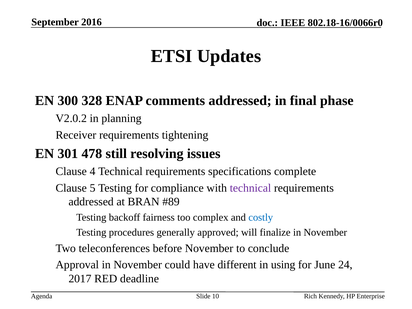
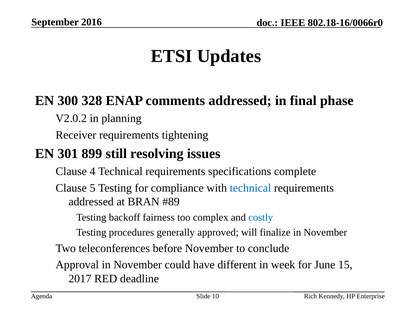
478: 478 -> 899
technical at (250, 188) colour: purple -> blue
using: using -> week
24: 24 -> 15
